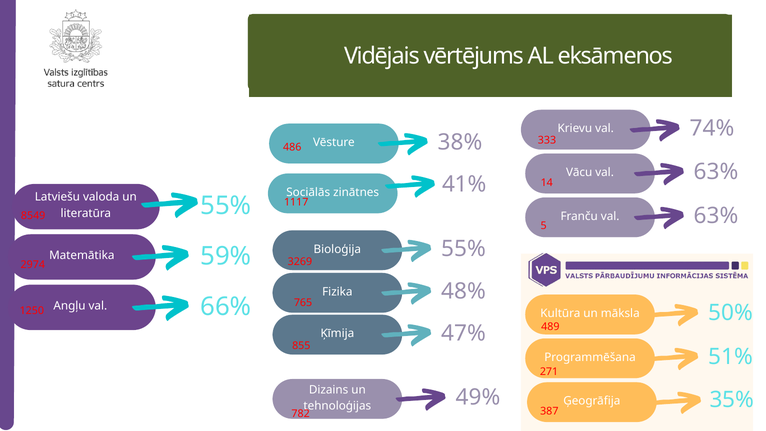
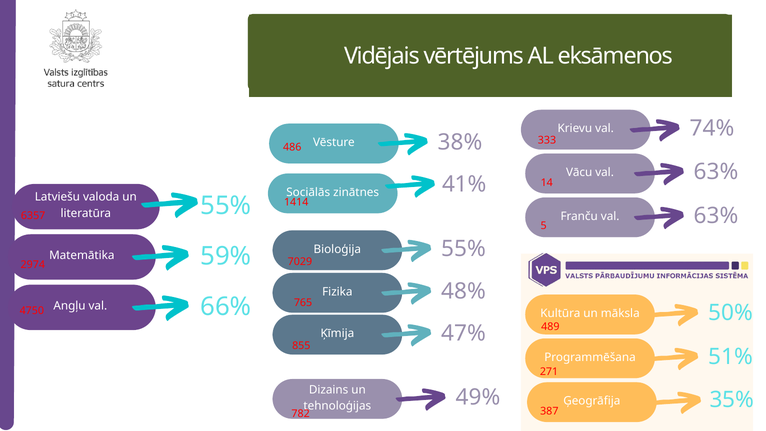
1117: 1117 -> 1414
8549: 8549 -> 6357
3269: 3269 -> 7029
1250: 1250 -> 4750
